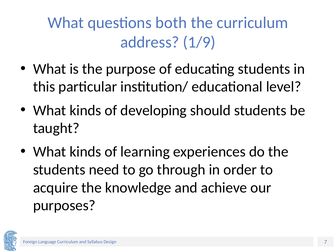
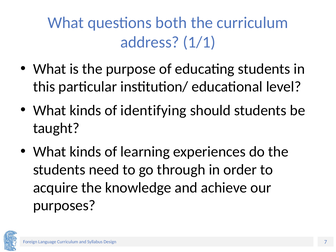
1/9: 1/9 -> 1/1
developing: developing -> identifying
